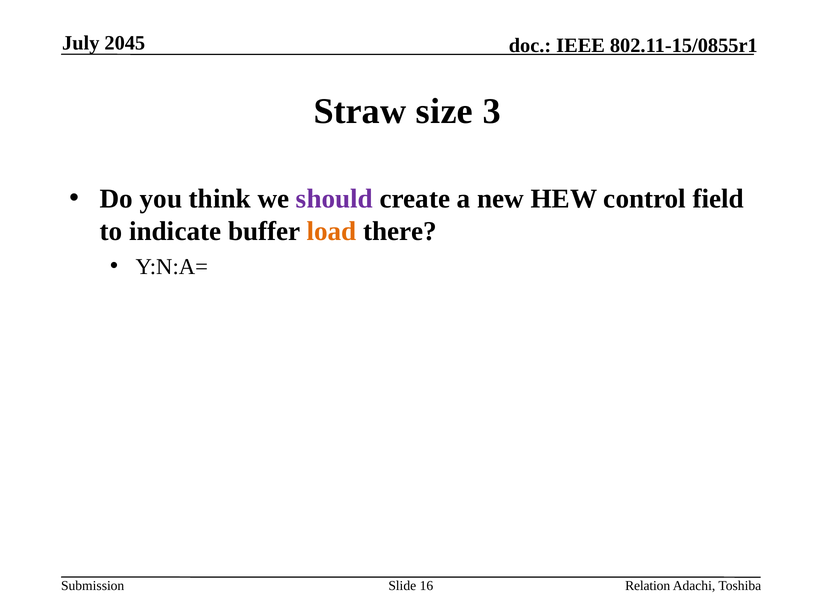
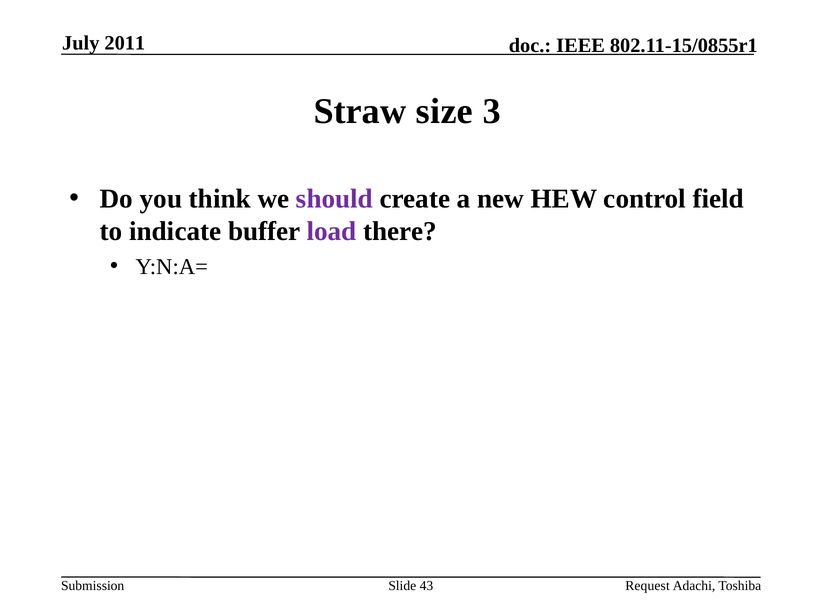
2045: 2045 -> 2011
load colour: orange -> purple
16: 16 -> 43
Relation: Relation -> Request
